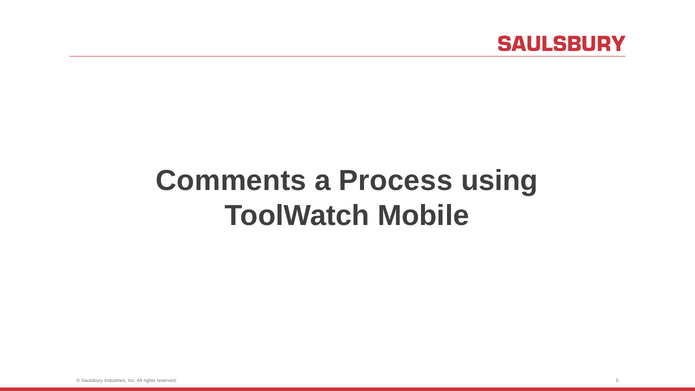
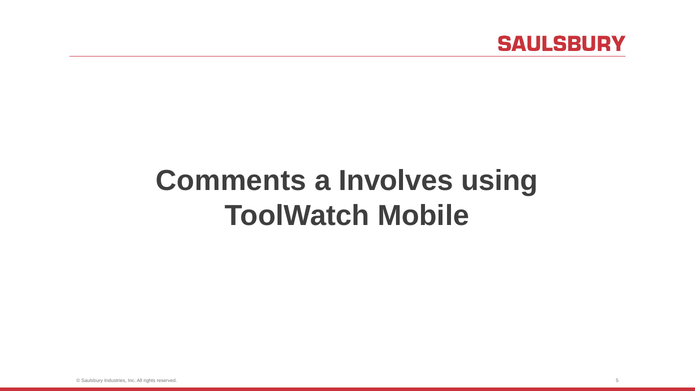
Process: Process -> Involves
